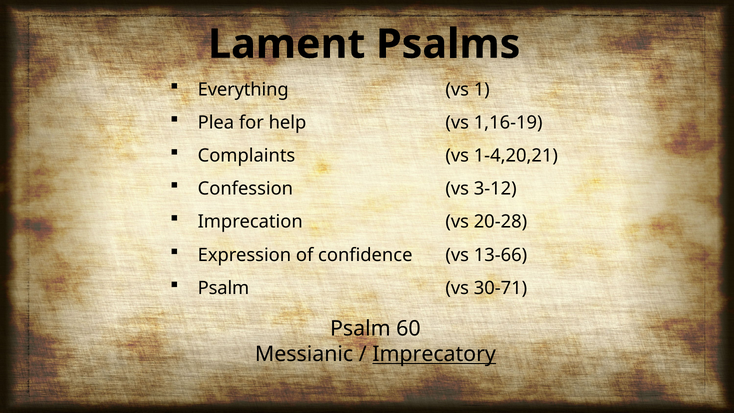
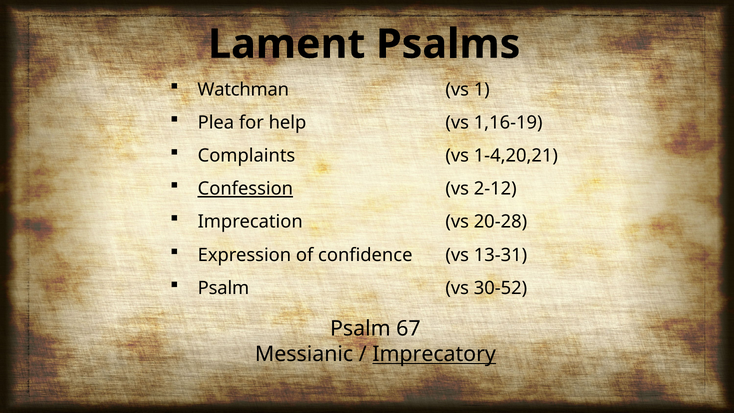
Everything: Everything -> Watchman
Confession underline: none -> present
3-12: 3-12 -> 2-12
13-66: 13-66 -> 13-31
30-71: 30-71 -> 30-52
60: 60 -> 67
